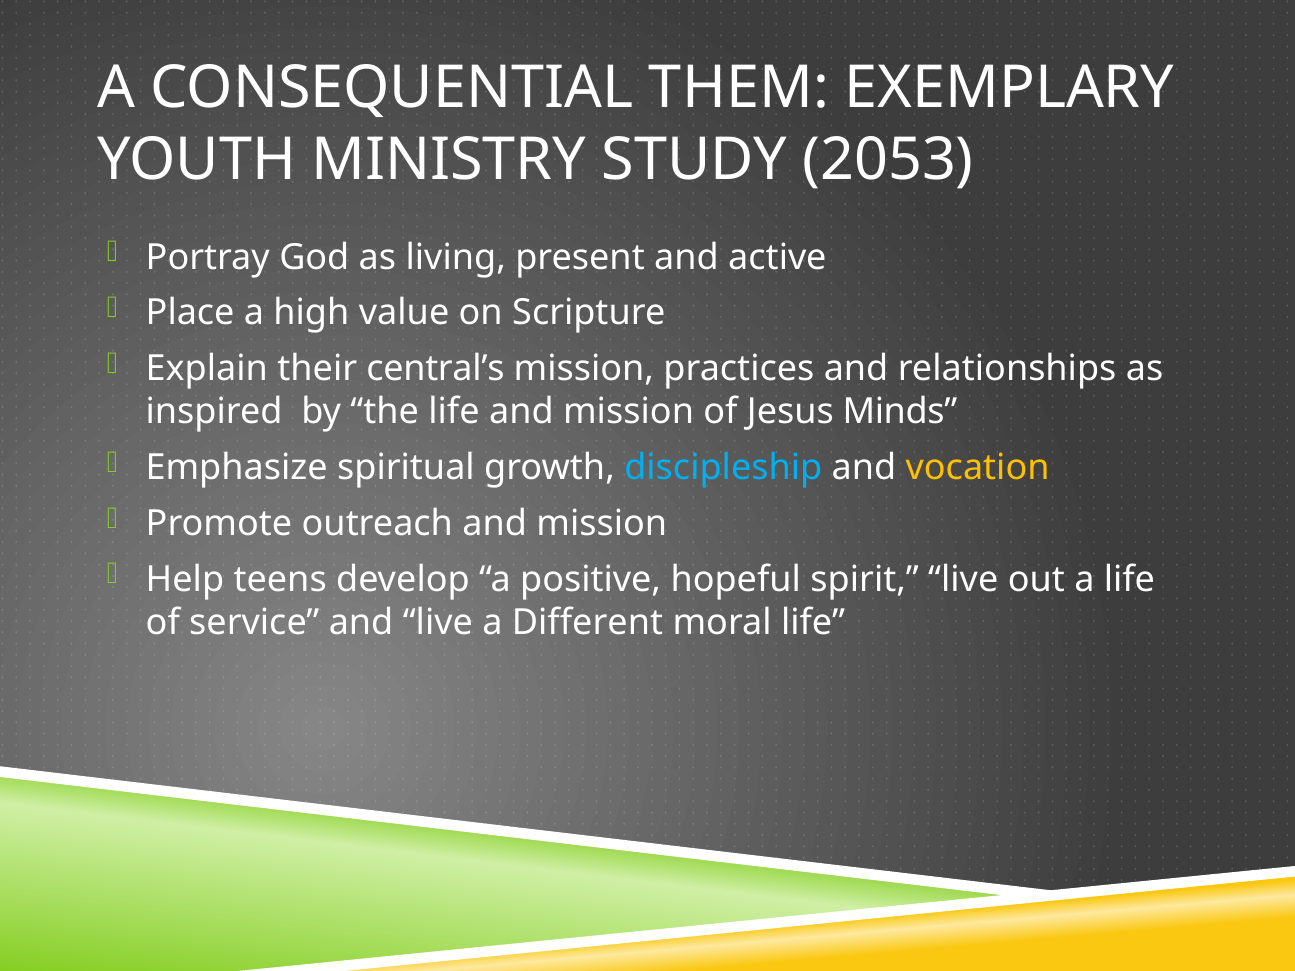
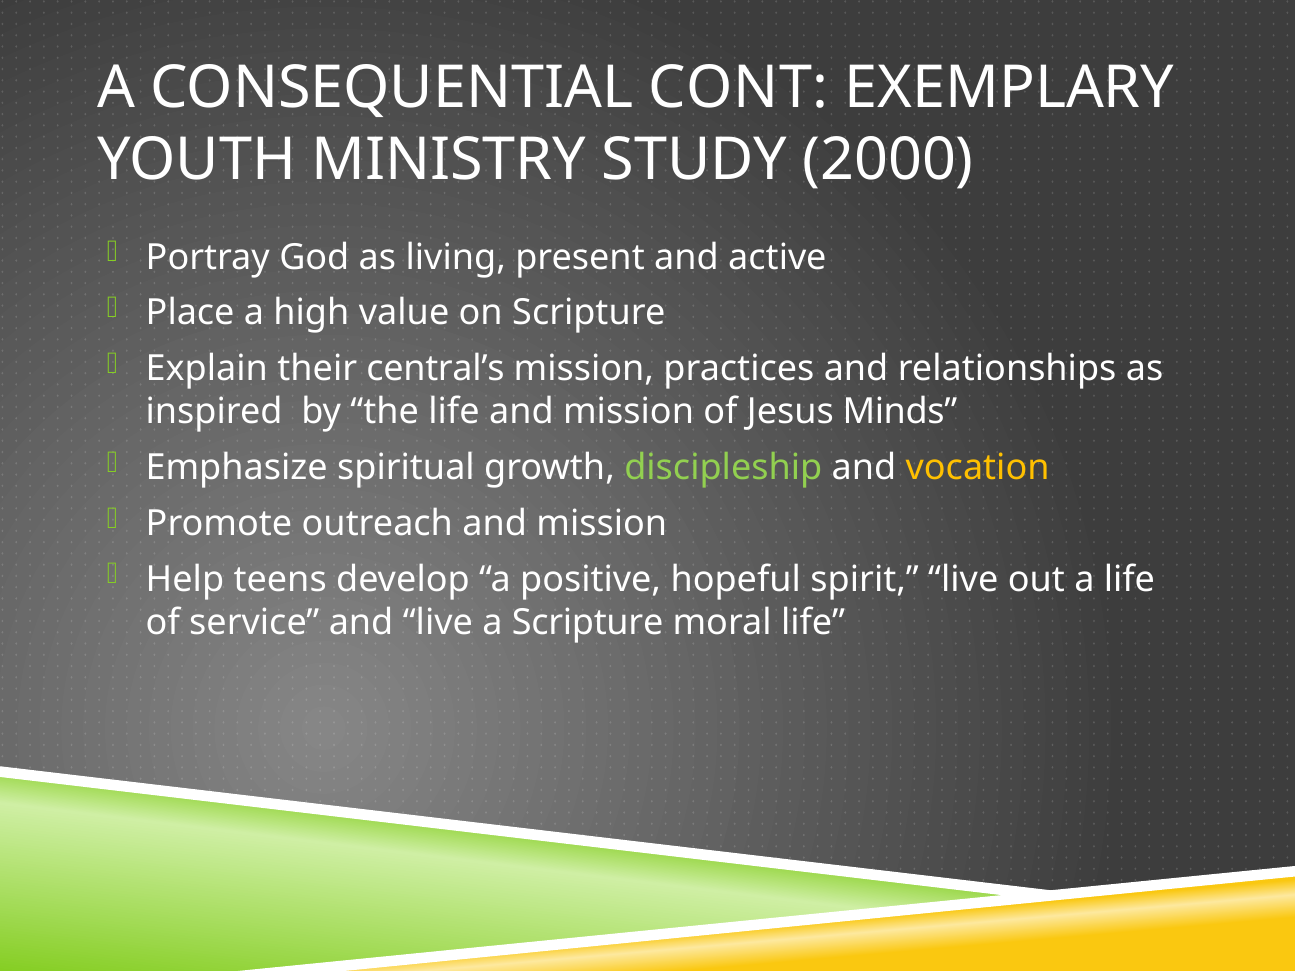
THEM: THEM -> CONT
2053: 2053 -> 2000
discipleship colour: light blue -> light green
a Different: Different -> Scripture
